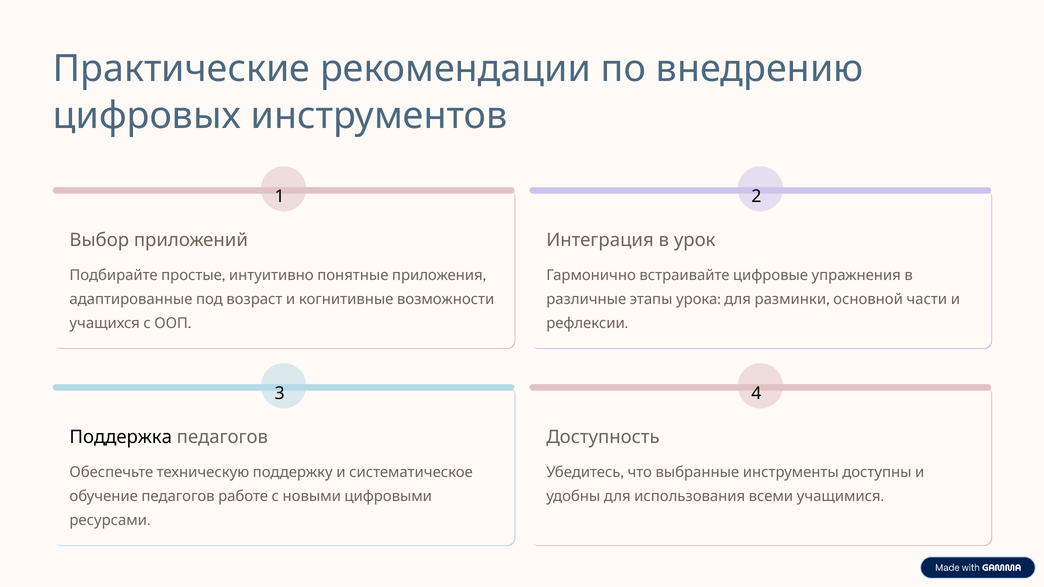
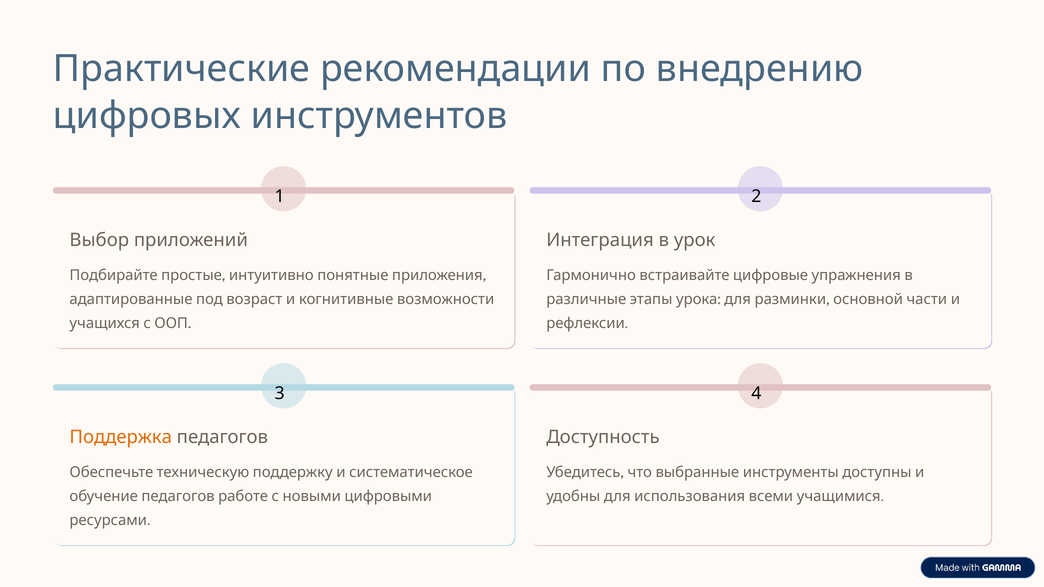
Поддержка colour: black -> orange
